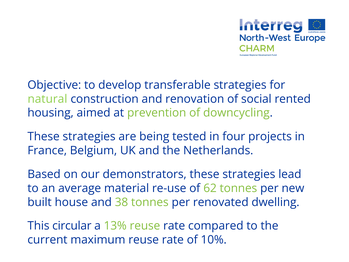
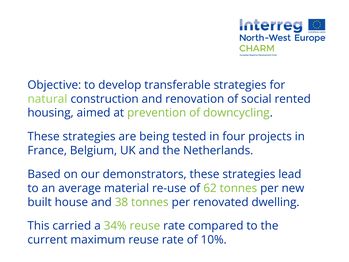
circular: circular -> carried
13%: 13% -> 34%
